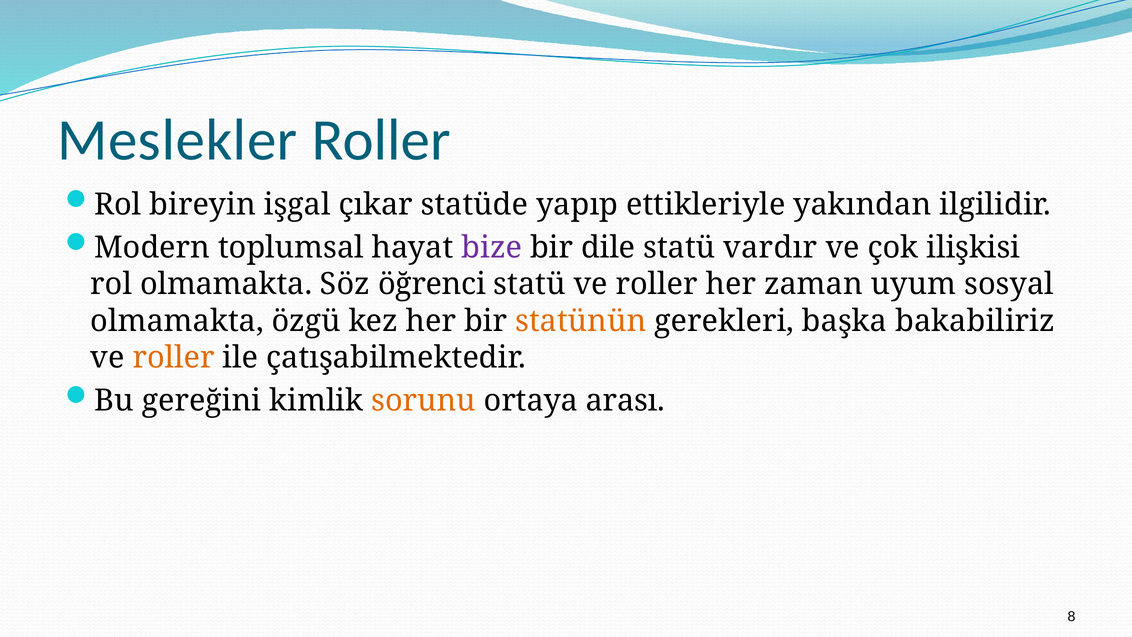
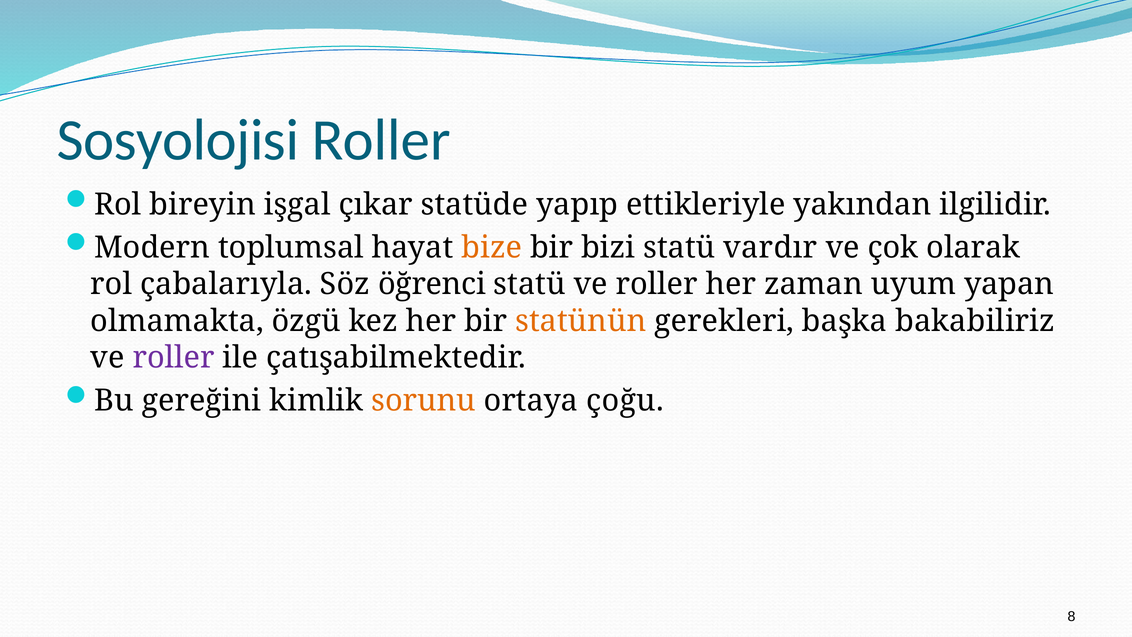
Meslekler: Meslekler -> Sosyolojisi
bize colour: purple -> orange
dile: dile -> bizi
ilişkisi: ilişkisi -> olarak
rol olmamakta: olmamakta -> çabalarıyla
sosyal: sosyal -> yapan
roller at (174, 358) colour: orange -> purple
arası: arası -> çoğu
